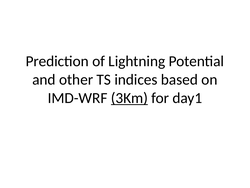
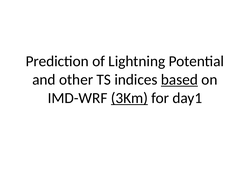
based underline: none -> present
